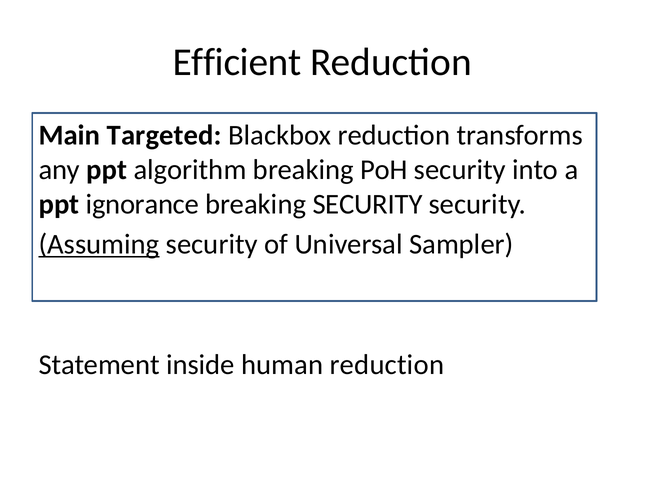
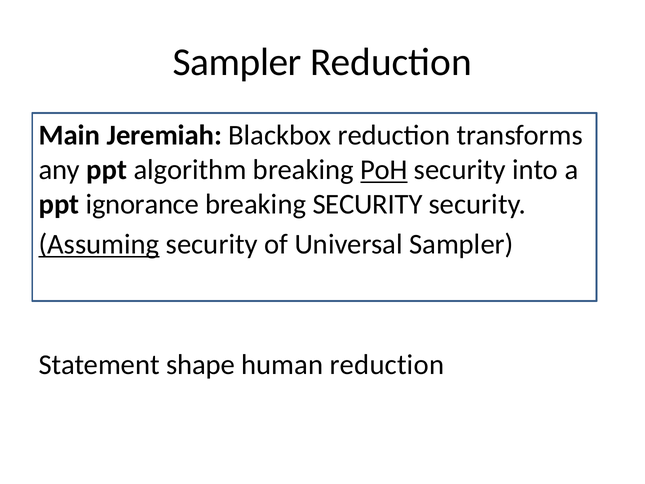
Efficient at (237, 62): Efficient -> Sampler
Targeted: Targeted -> Jeremiah
PoH underline: none -> present
inside: inside -> shape
